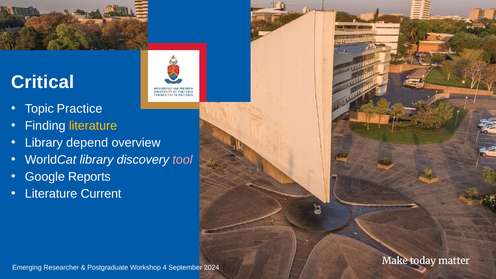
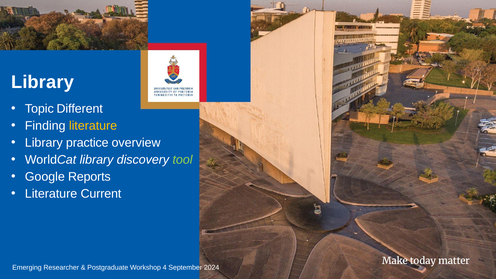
Critical at (43, 82): Critical -> Library
Practice: Practice -> Different
depend: depend -> practice
tool colour: pink -> light green
